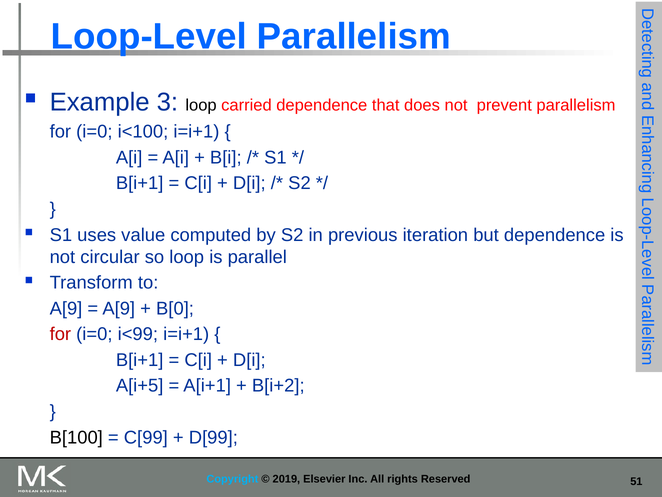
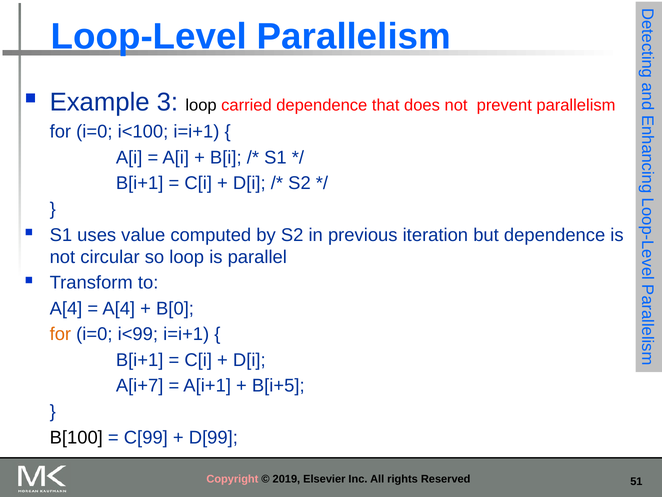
A[9 at (66, 308): A[9 -> A[4
A[9 at (119, 308): A[9 -> A[4
for at (60, 334) colour: red -> orange
A[i+5: A[i+5 -> A[i+7
B[i+2: B[i+2 -> B[i+5
Copyright colour: light blue -> pink
